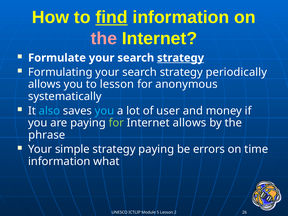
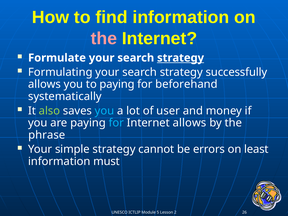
find underline: present -> none
periodically: periodically -> successfully
to lesson: lesson -> paying
anonymous: anonymous -> beforehand
also colour: light blue -> light green
for at (116, 123) colour: light green -> light blue
strategy paying: paying -> cannot
time: time -> least
what: what -> must
